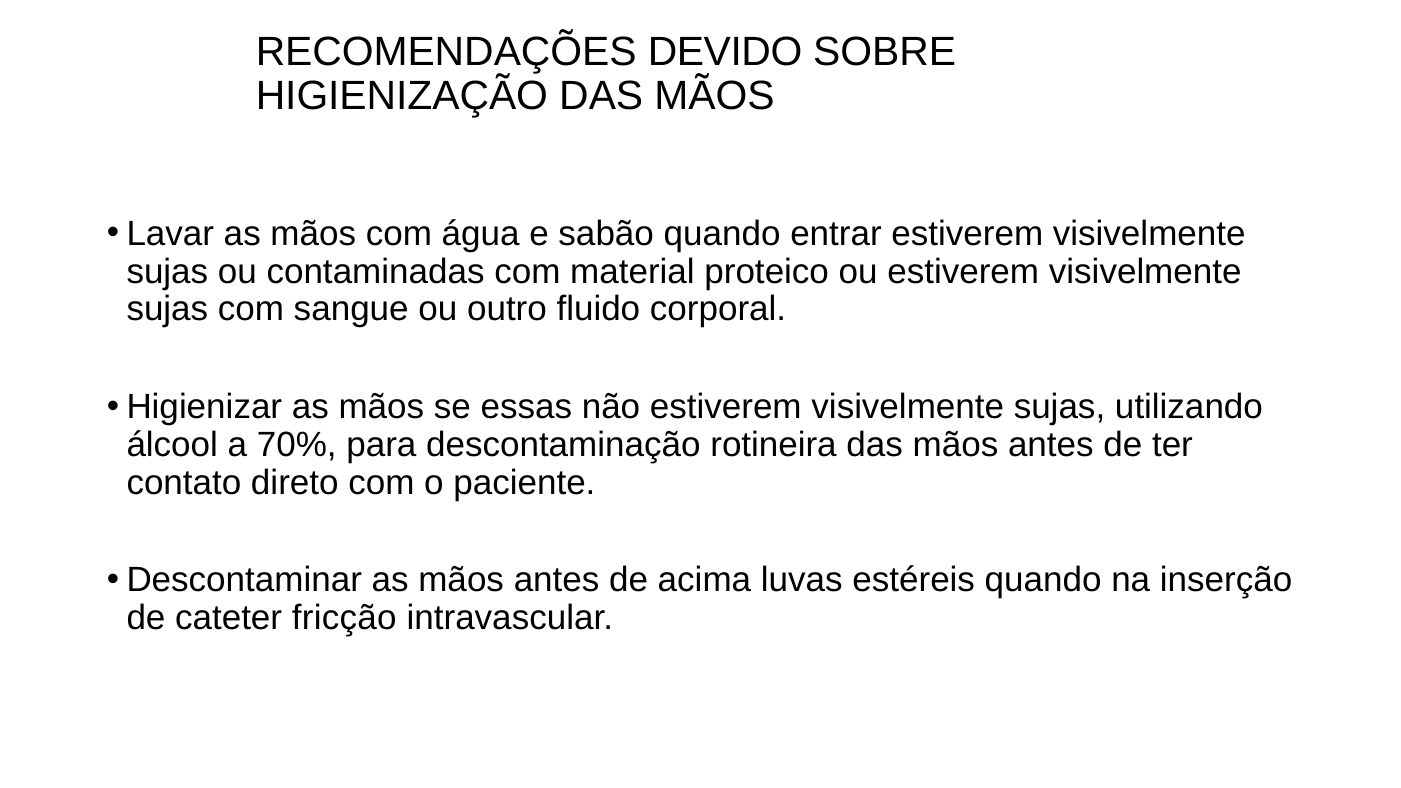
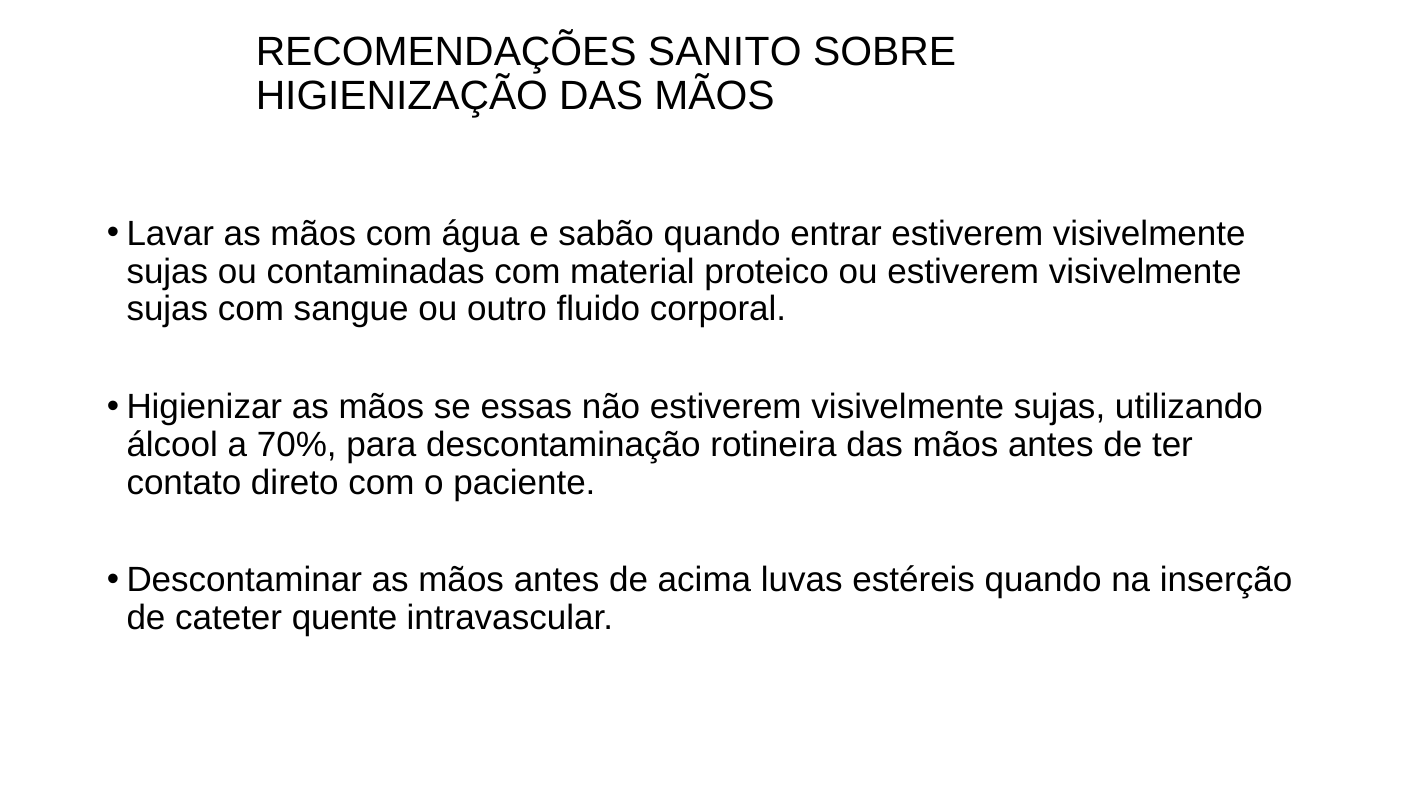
DEVIDO: DEVIDO -> SANITO
fricção: fricção -> quente
